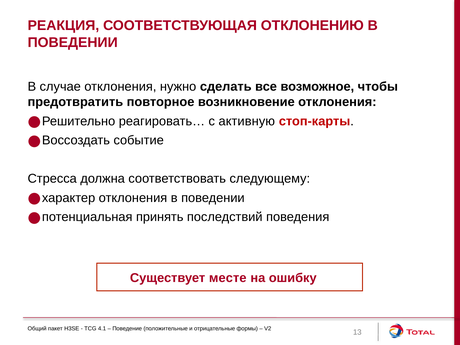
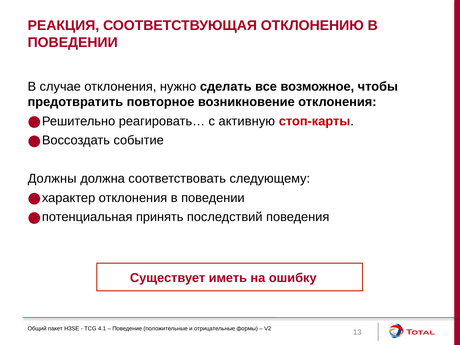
Стресса: Стресса -> Должны
месте: месте -> иметь
